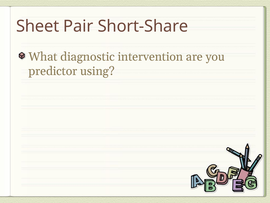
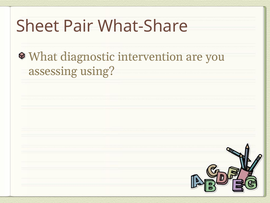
Short-Share: Short-Share -> What-Share
predictor: predictor -> assessing
